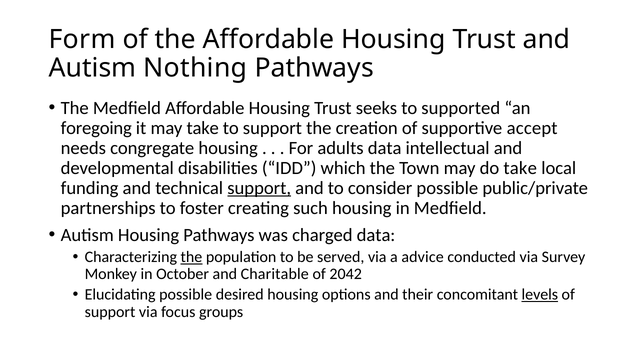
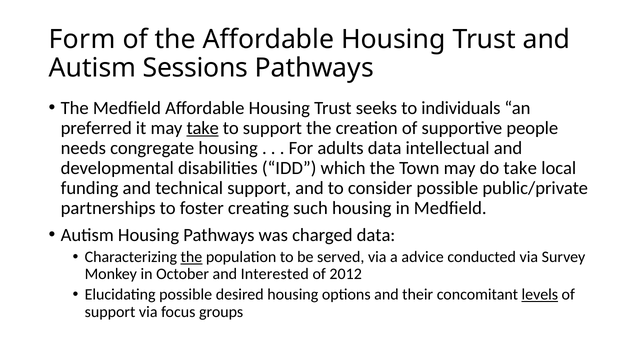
Nothing: Nothing -> Sessions
supported: supported -> individuals
foregoing: foregoing -> preferred
take at (203, 128) underline: none -> present
accept: accept -> people
support at (259, 188) underline: present -> none
Charitable: Charitable -> Interested
2042: 2042 -> 2012
